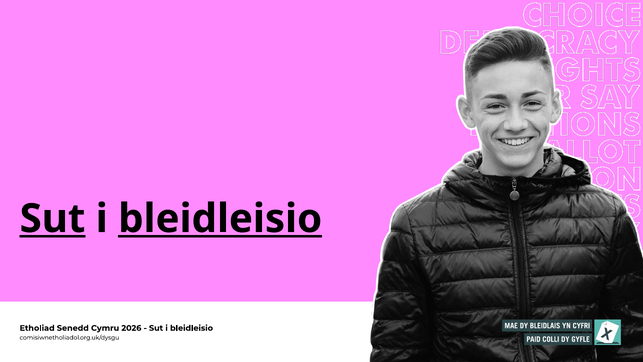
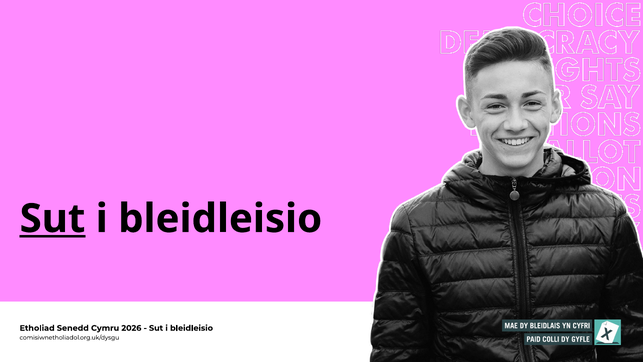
bleidleisio at (220, 219) underline: present -> none
